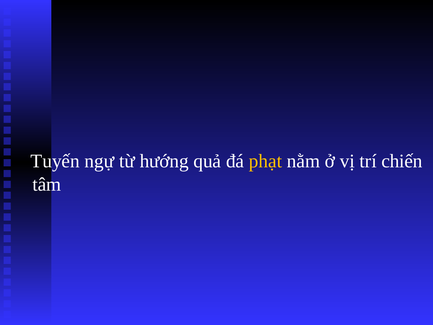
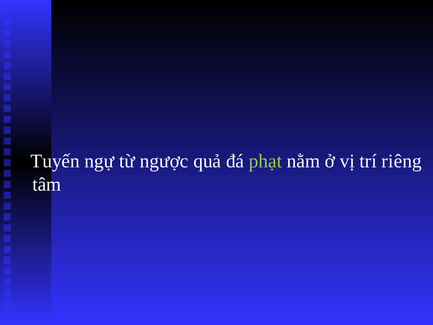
hướng: hướng -> ngược
phạt colour: yellow -> light green
chiến: chiến -> riêng
